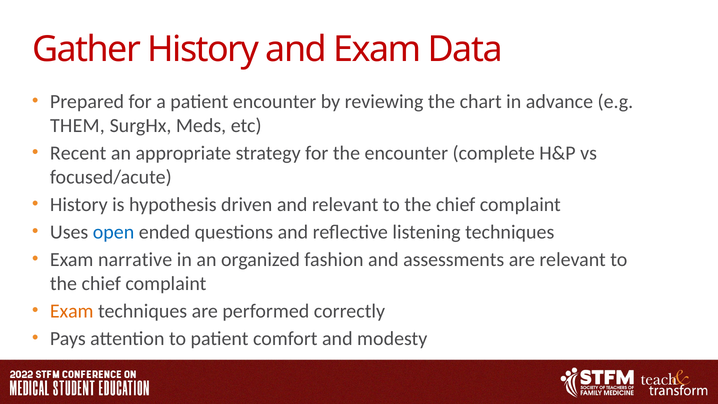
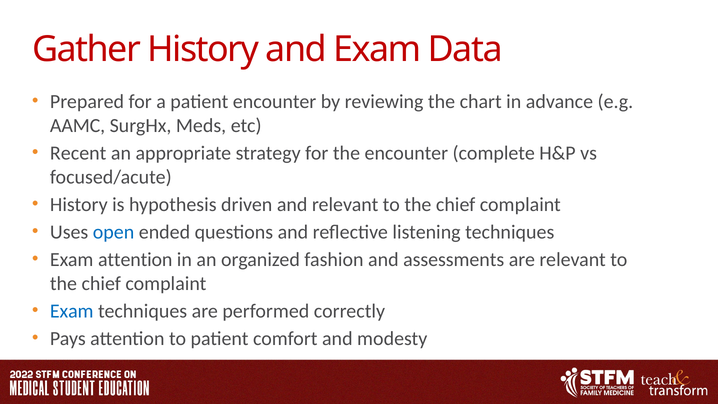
THEM: THEM -> AAMC
Exam narrative: narrative -> attention
Exam at (72, 311) colour: orange -> blue
